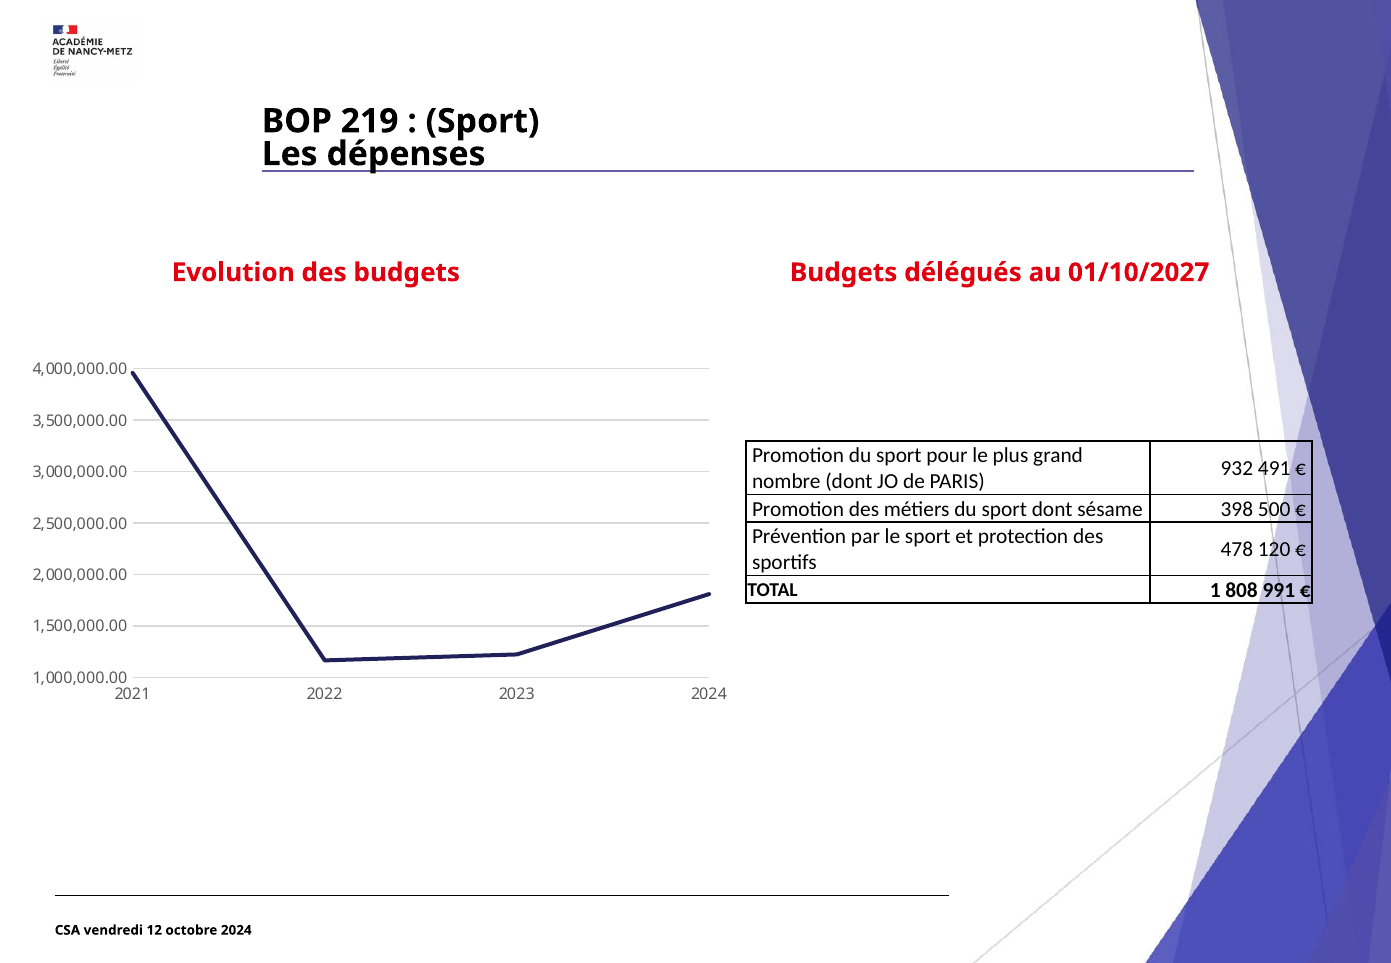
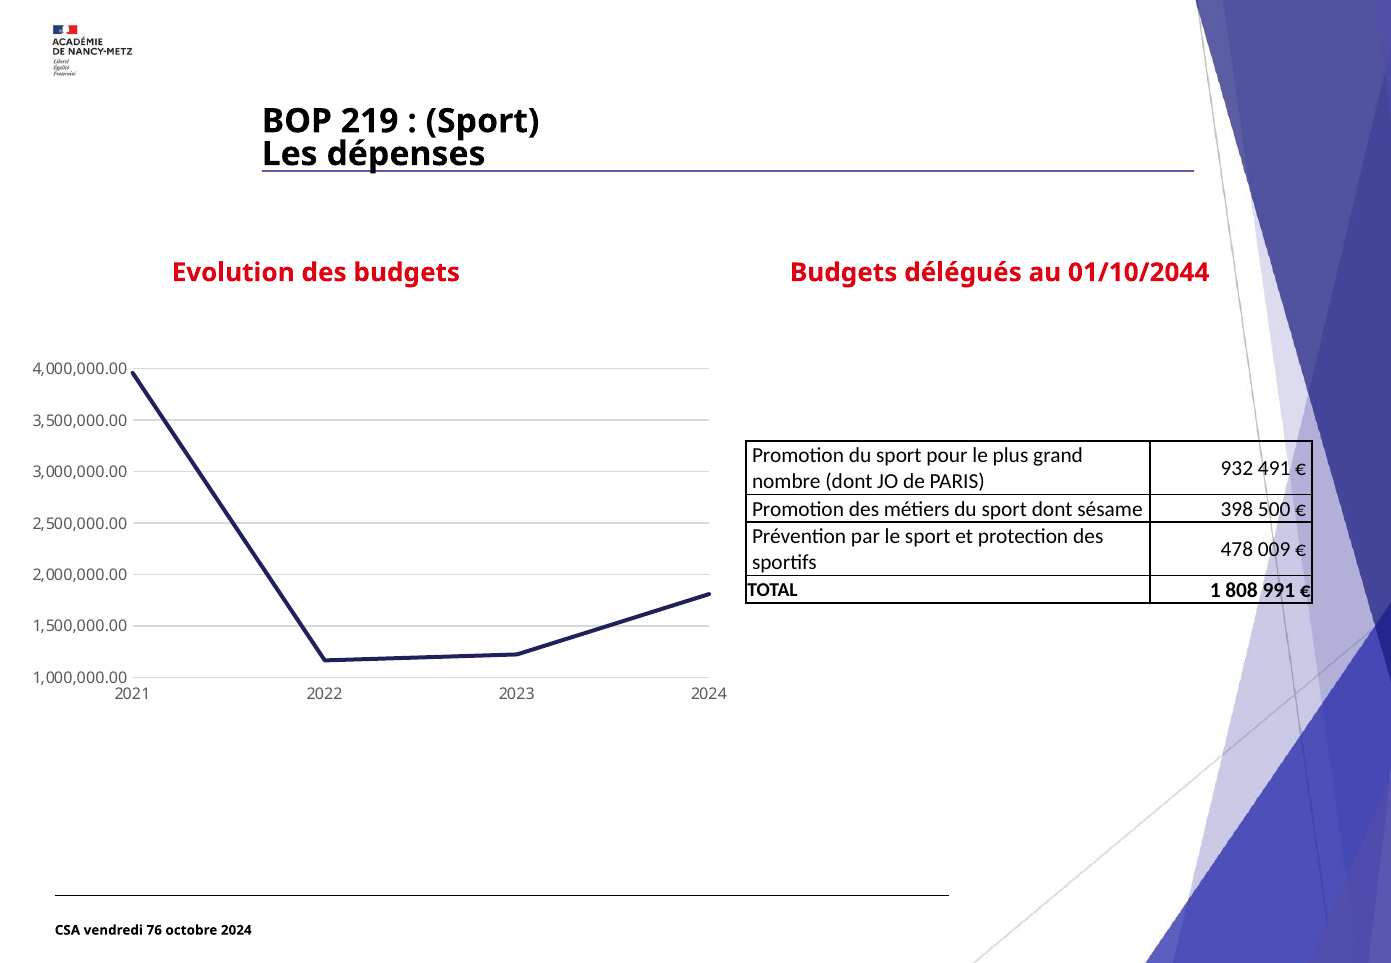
01/10/2027: 01/10/2027 -> 01/10/2044
120: 120 -> 009
12: 12 -> 76
